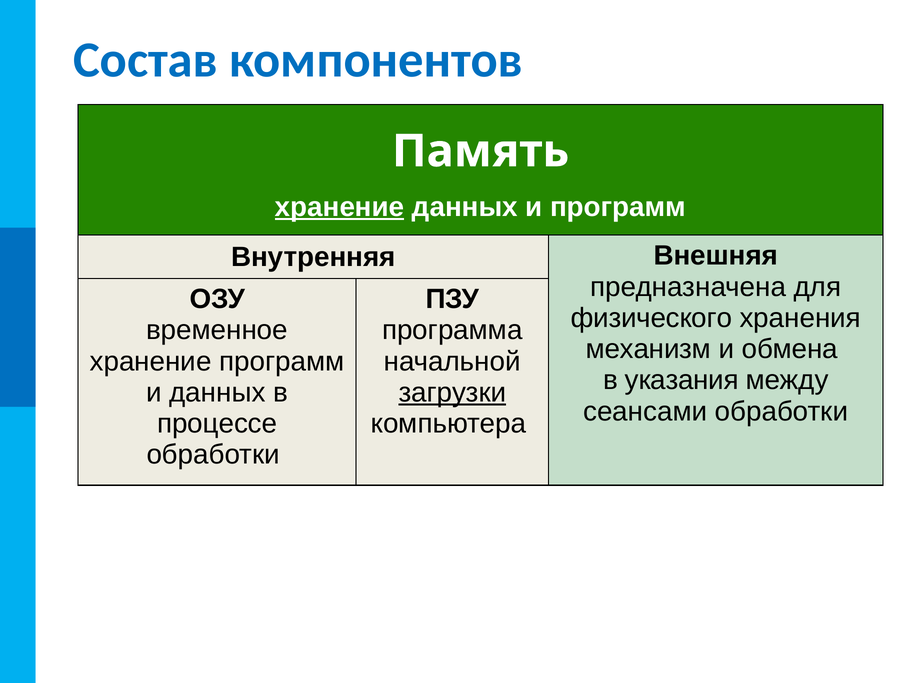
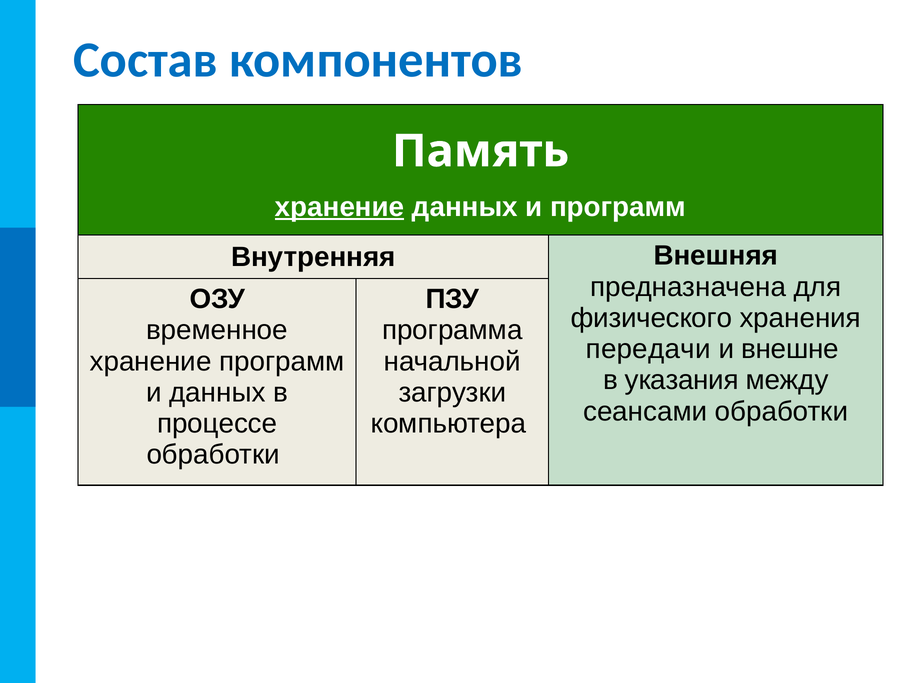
механизм: механизм -> передачи
обмена: обмена -> внешне
загрузки underline: present -> none
